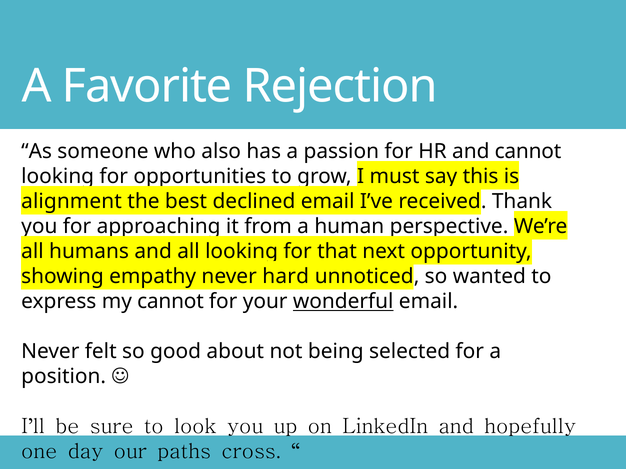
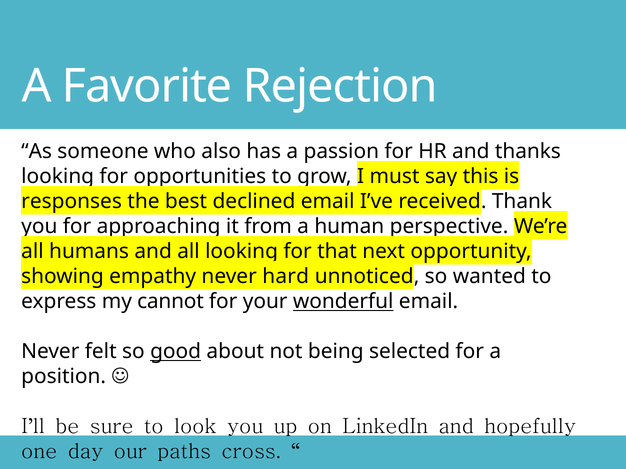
cannot at (528, 152): cannot -> thanks
alignment: alignment -> responses
good underline: none -> present
